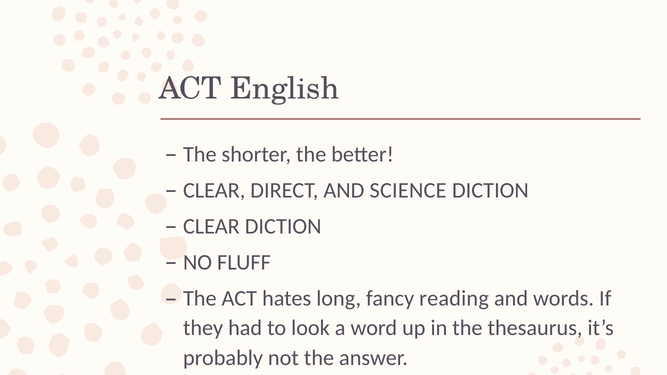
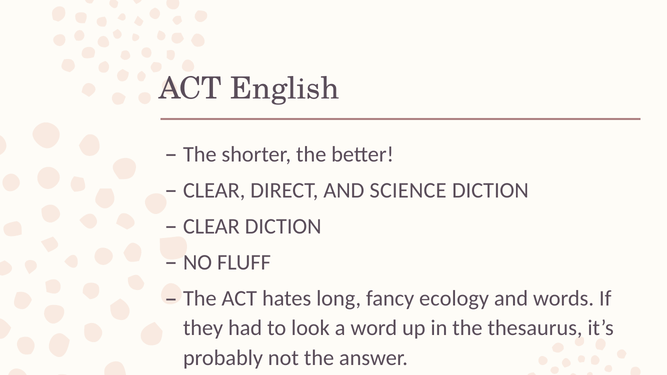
reading: reading -> ecology
